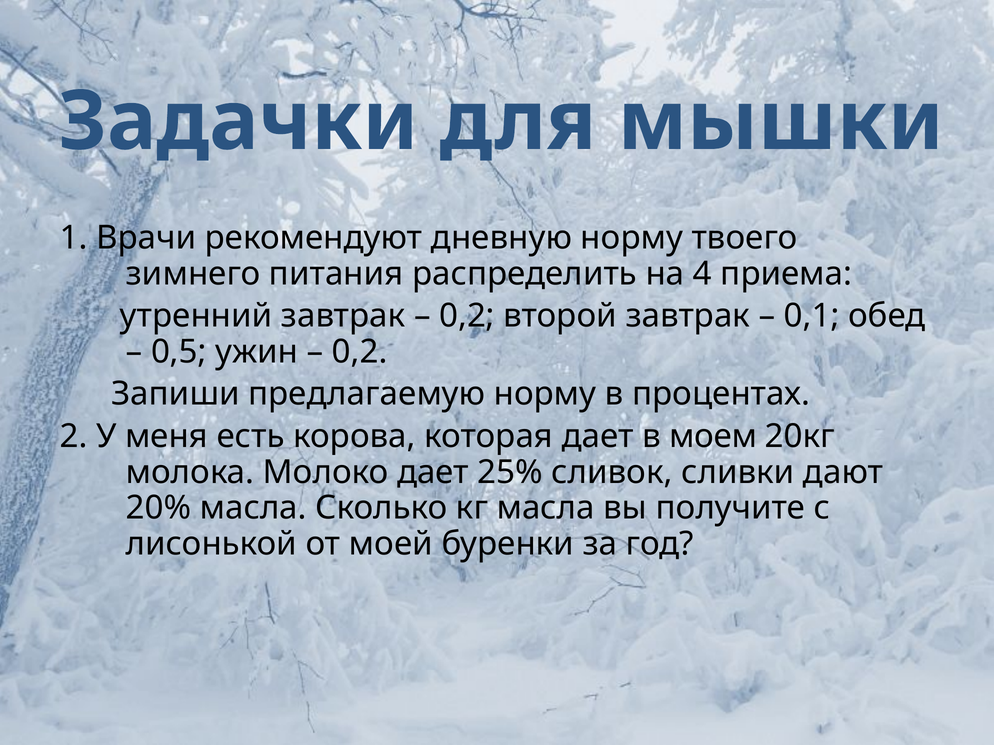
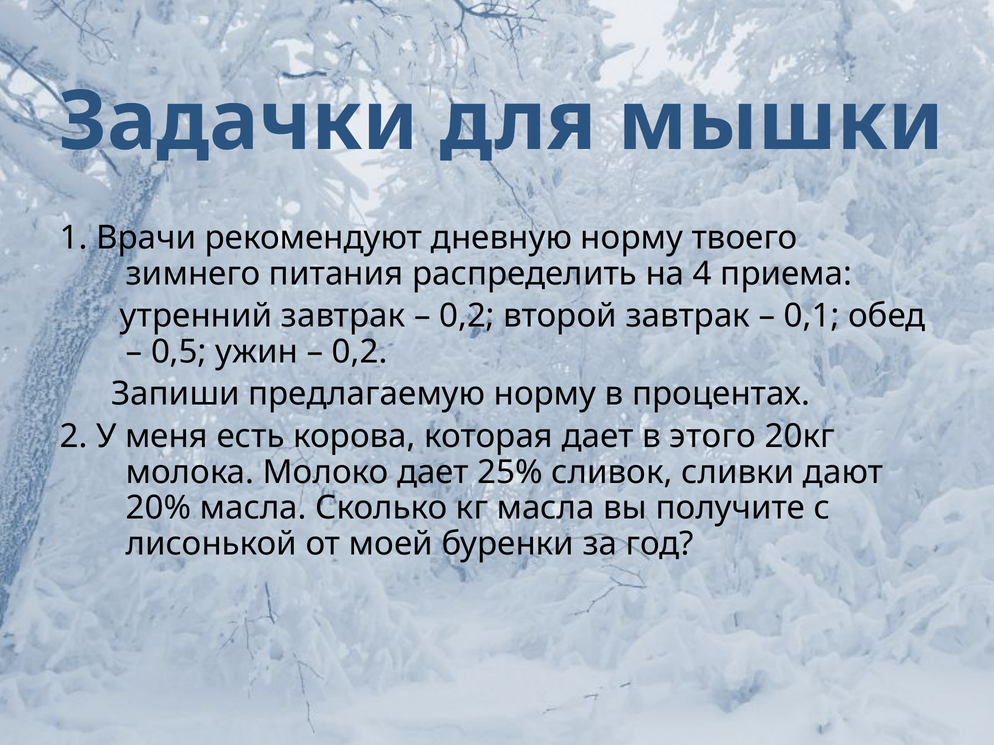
моем: моем -> этого
